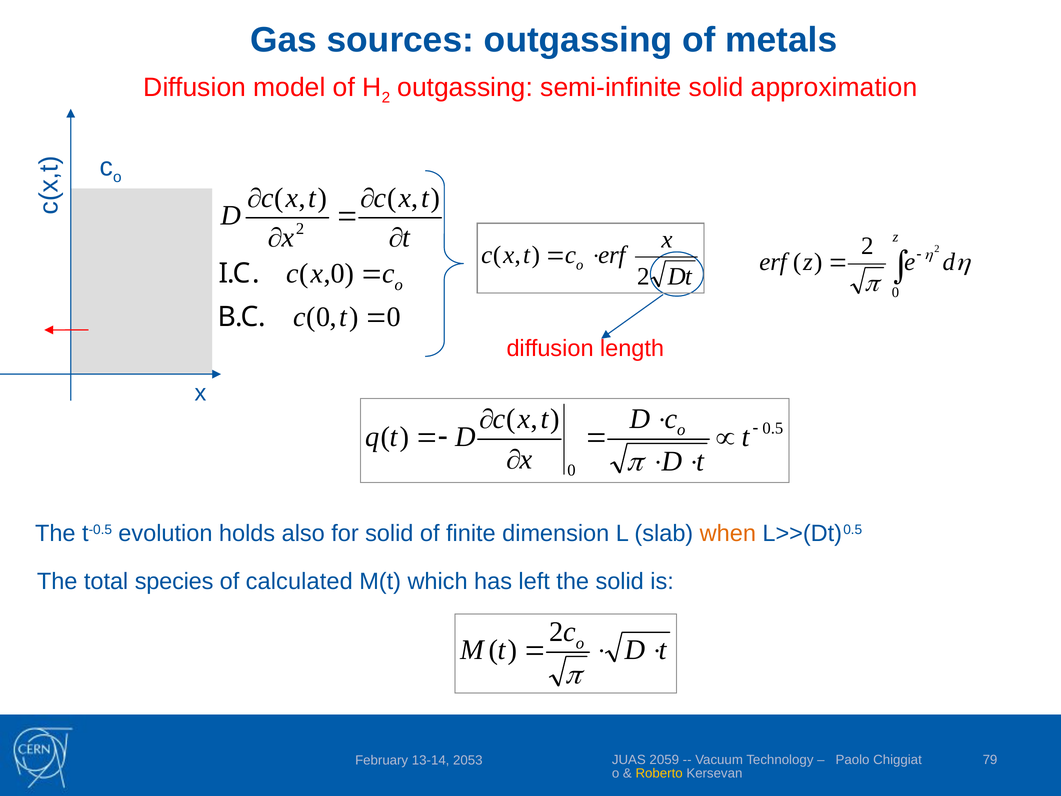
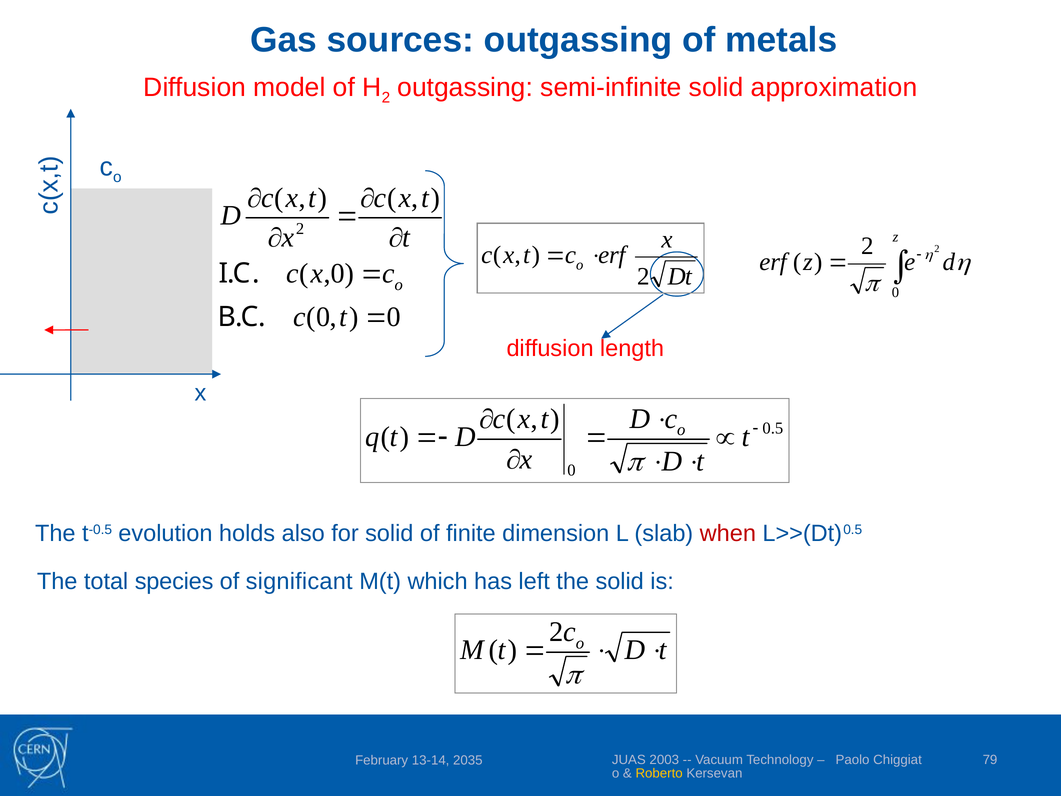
when colour: orange -> red
calculated: calculated -> significant
2059: 2059 -> 2003
2053: 2053 -> 2035
